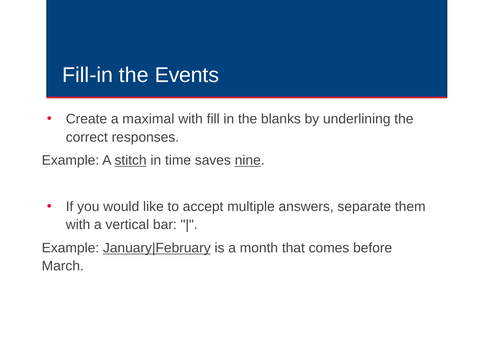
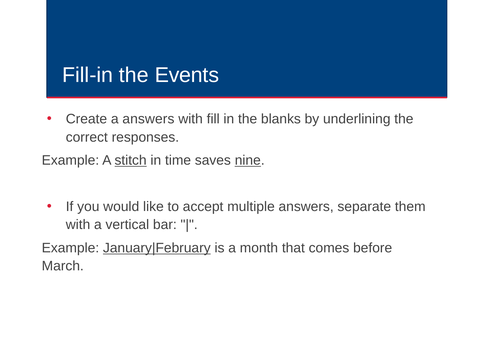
a maximal: maximal -> answers
